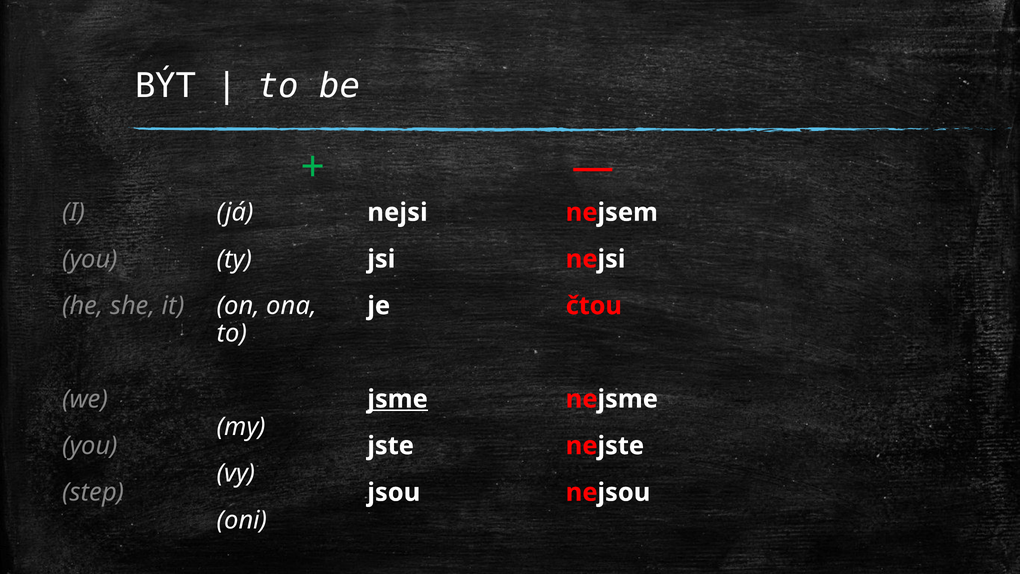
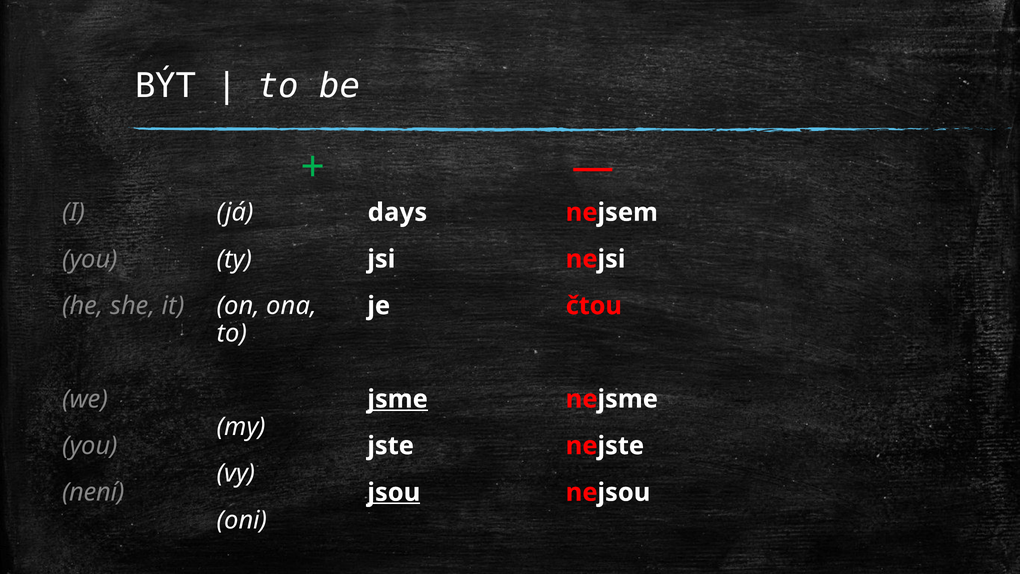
nejsi at (398, 212): nejsi -> days
step: step -> není
jsou underline: none -> present
